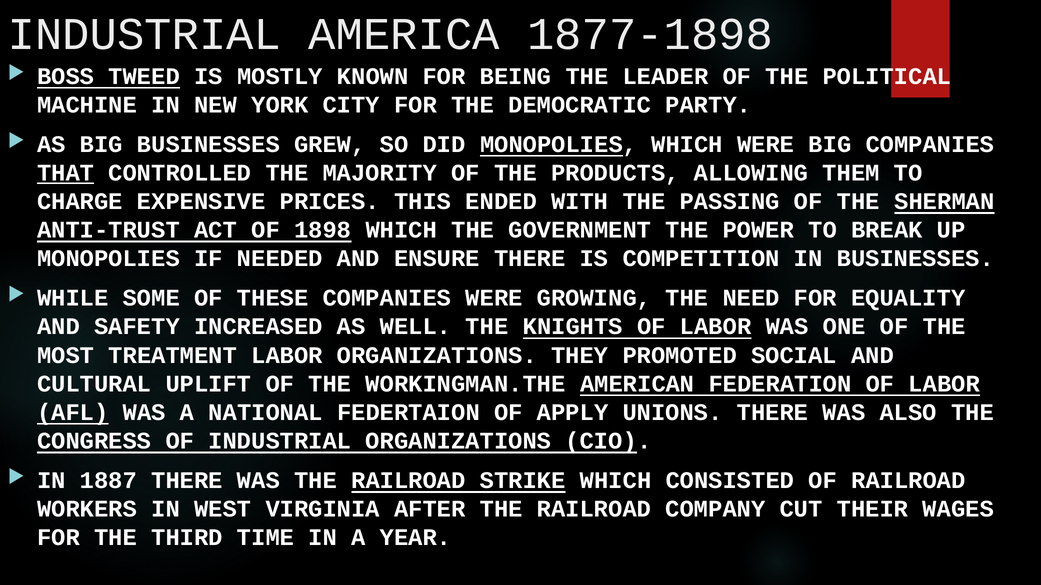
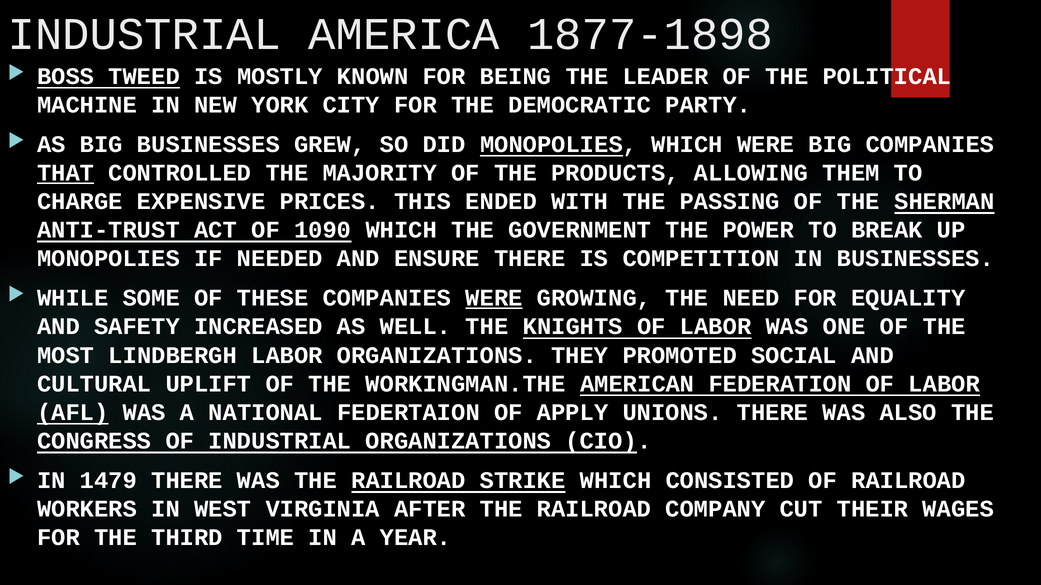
1898: 1898 -> 1090
WERE at (494, 298) underline: none -> present
TREATMENT: TREATMENT -> LINDBERGH
1887: 1887 -> 1479
